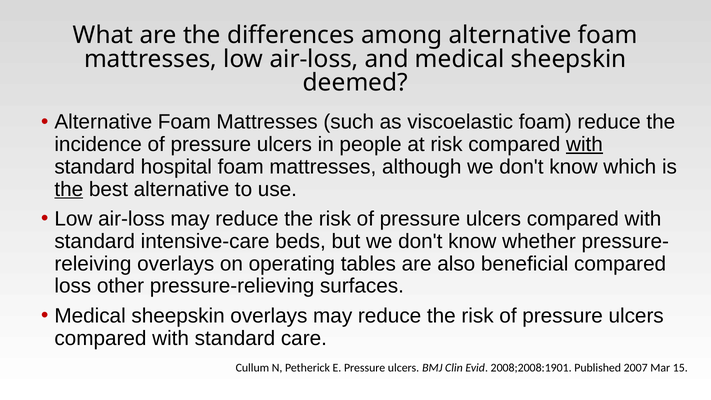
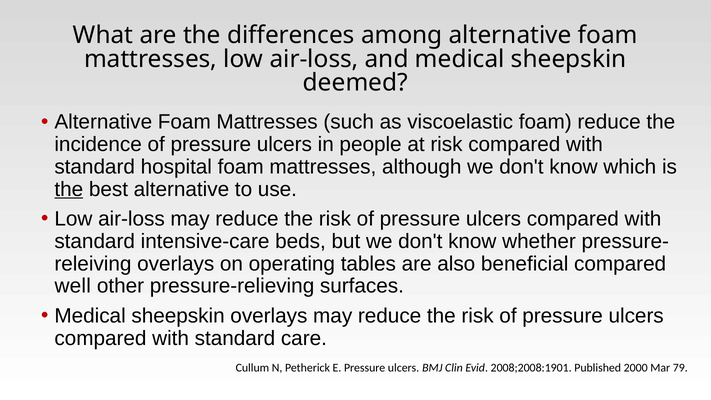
with at (584, 144) underline: present -> none
loss: loss -> well
2007: 2007 -> 2000
15: 15 -> 79
